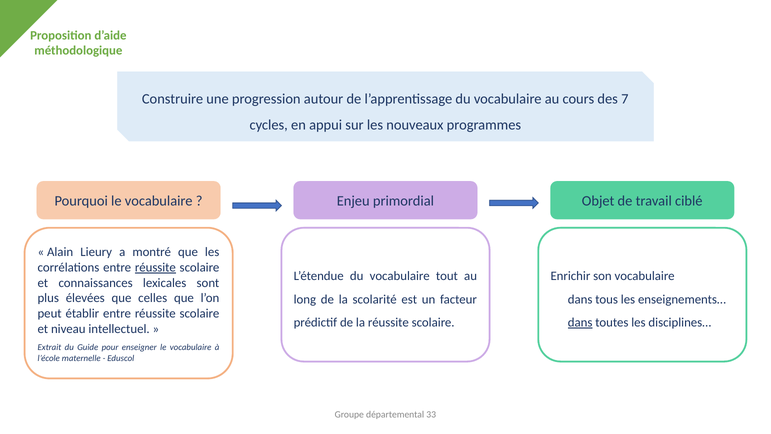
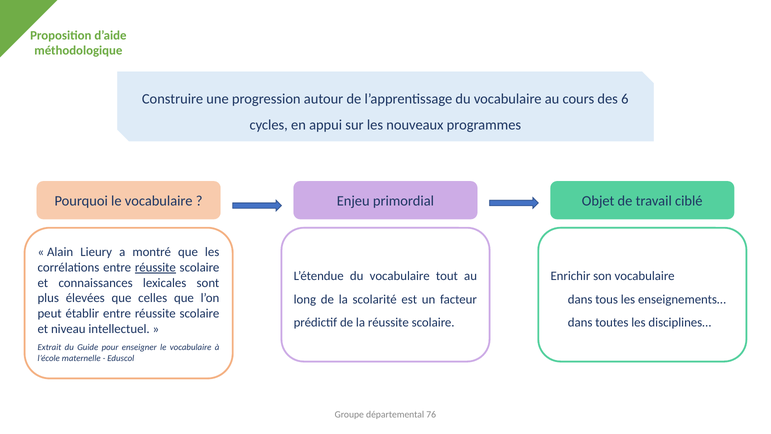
7: 7 -> 6
dans at (580, 322) underline: present -> none
33: 33 -> 76
